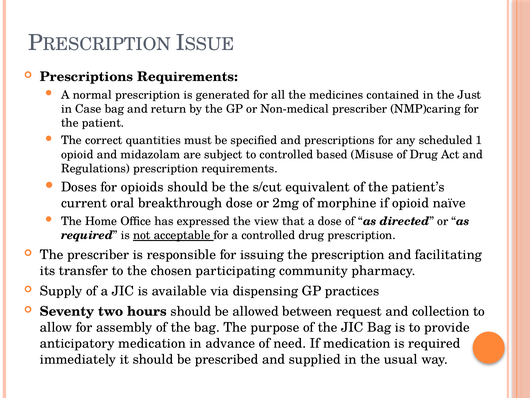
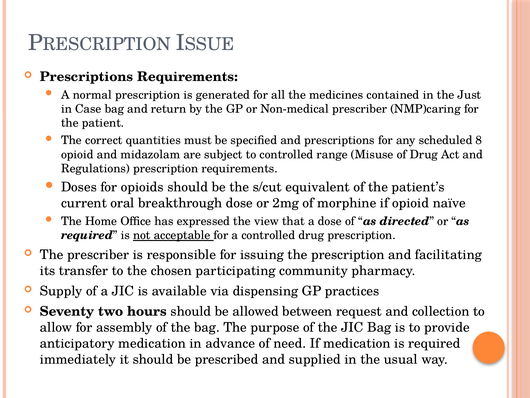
1: 1 -> 8
based: based -> range
